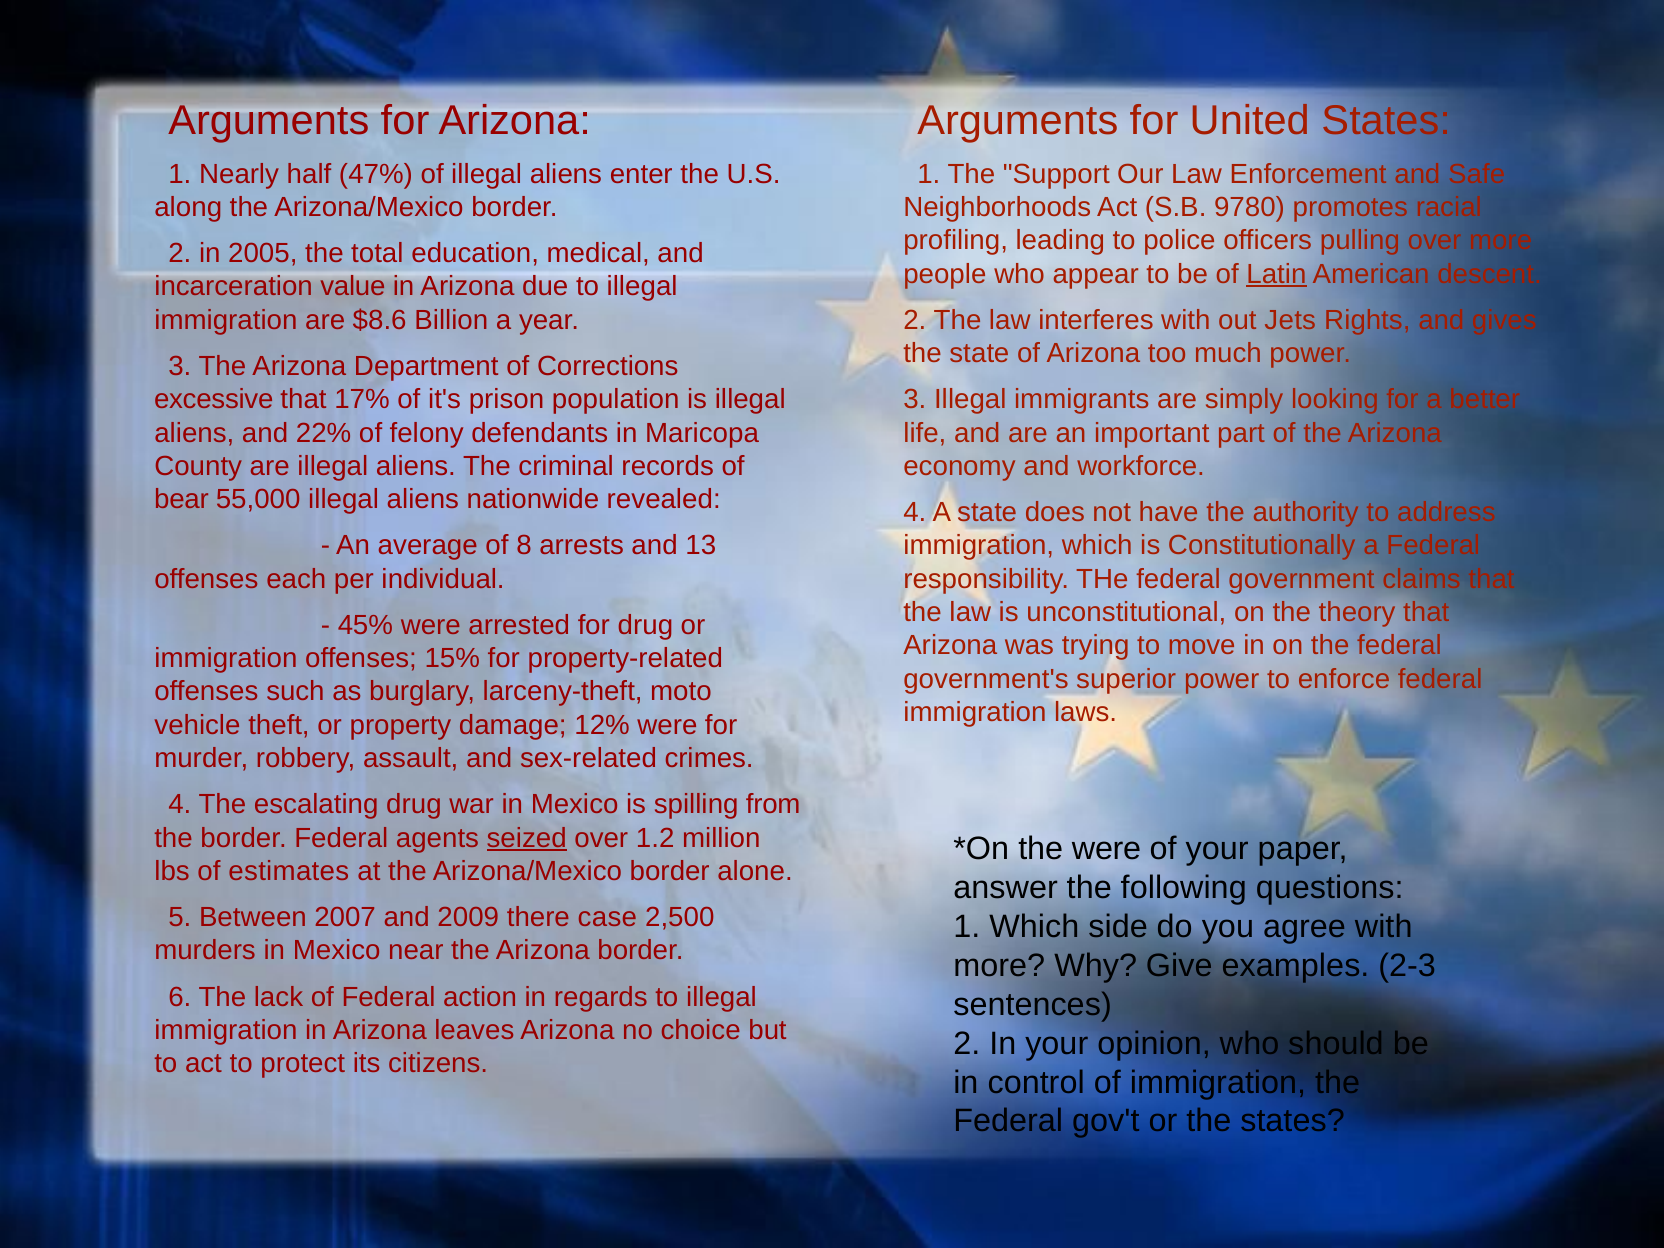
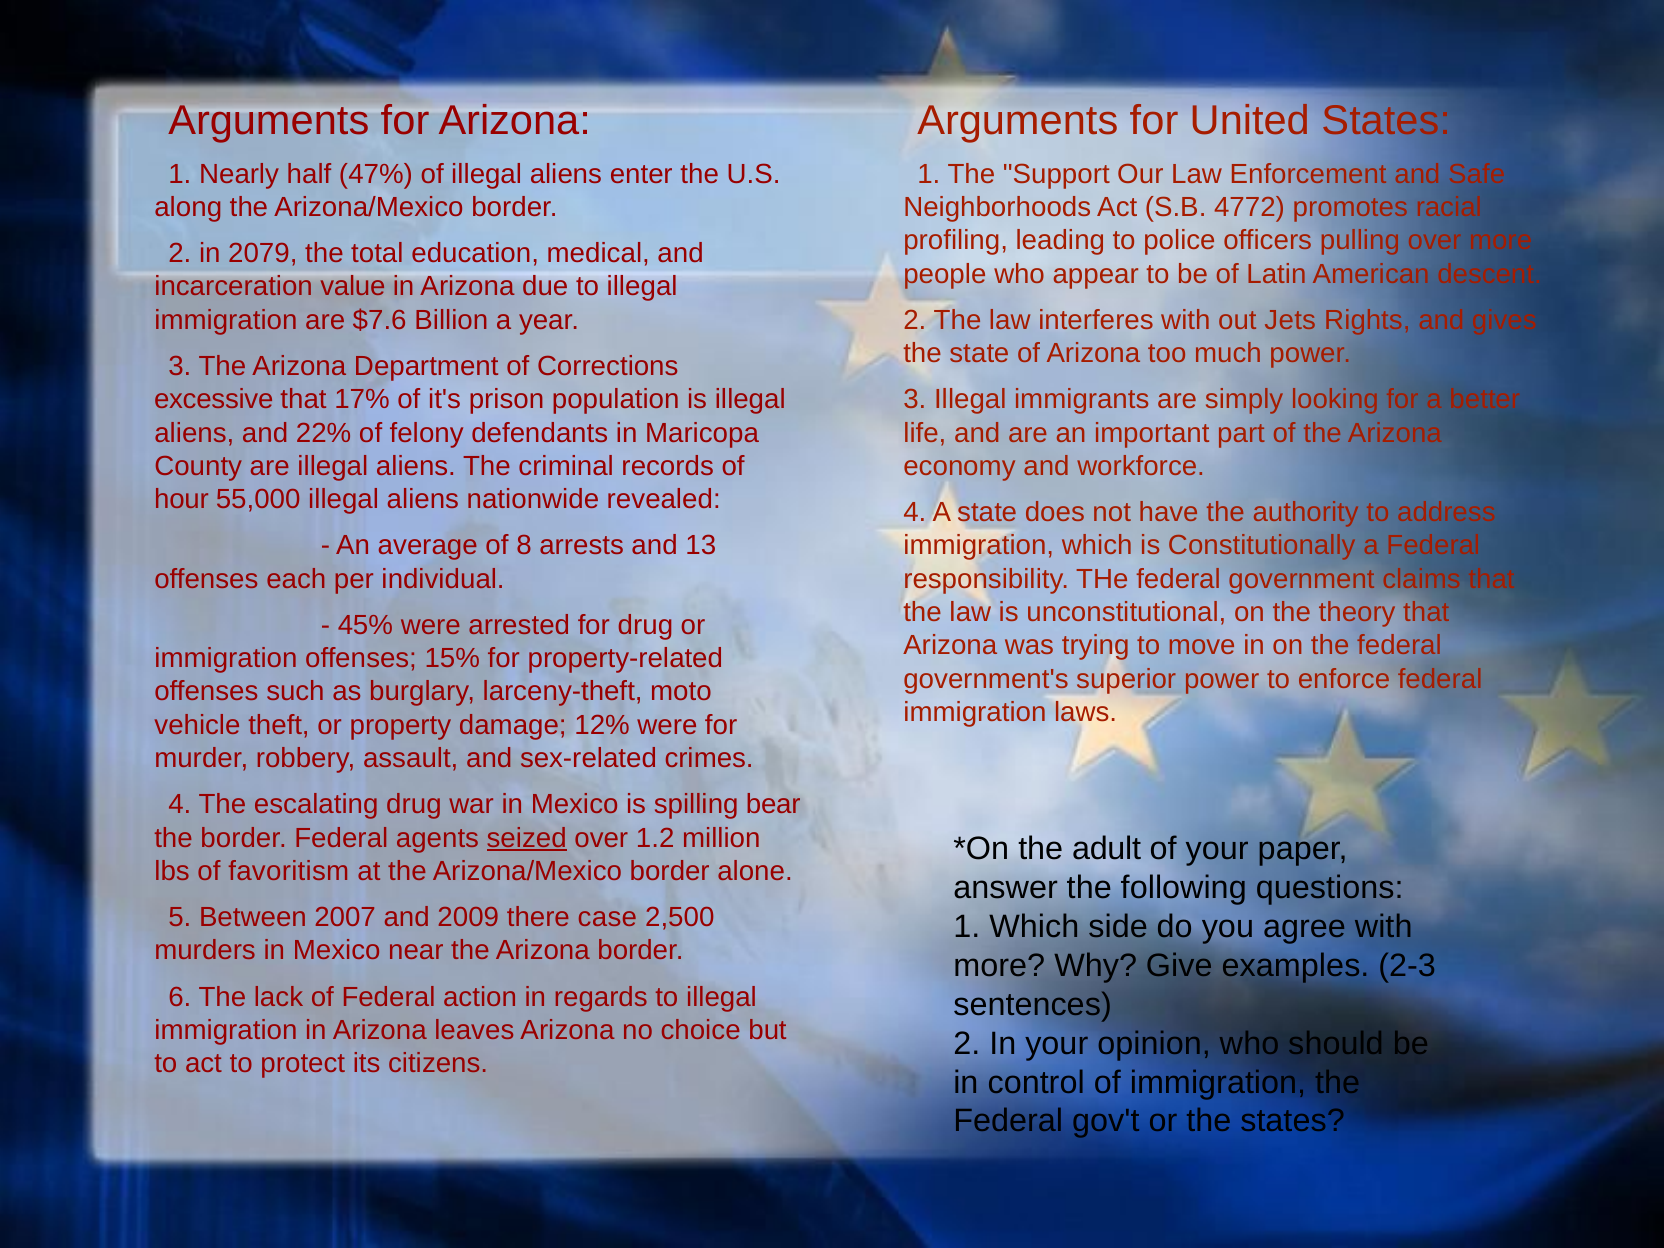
9780: 9780 -> 4772
2005: 2005 -> 2079
Latin underline: present -> none
$8.6: $8.6 -> $7.6
bear: bear -> hour
from: from -> bear
the were: were -> adult
estimates: estimates -> favoritism
